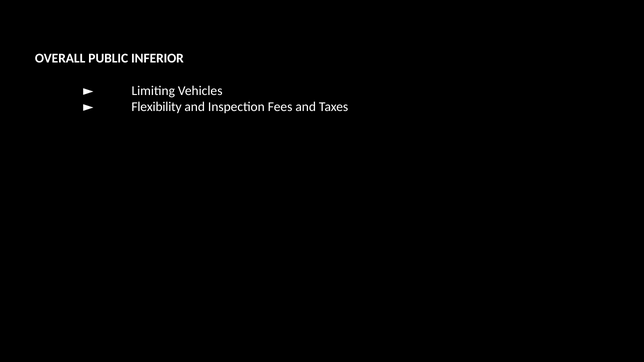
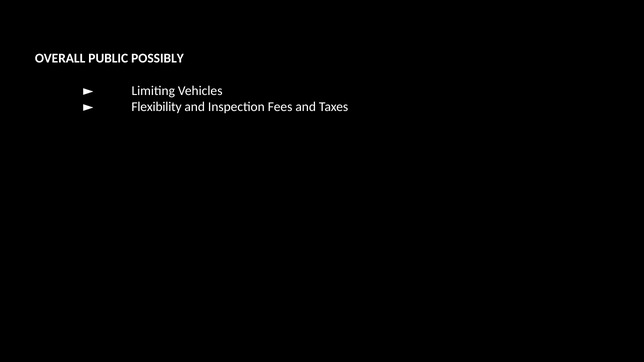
INFERIOR: INFERIOR -> POSSIBLY
